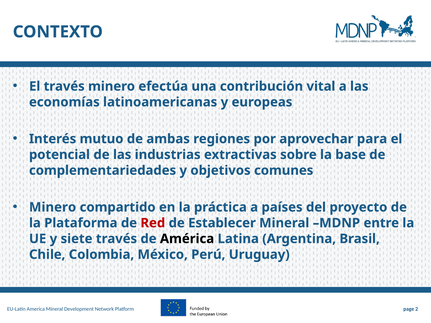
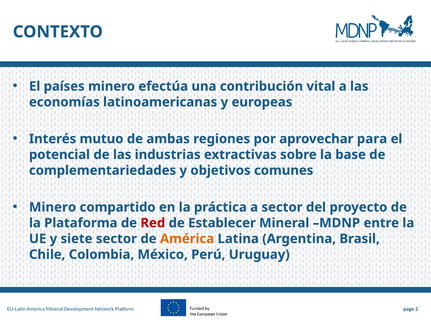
El través: través -> países
a países: países -> sector
siete través: través -> sector
América colour: black -> orange
